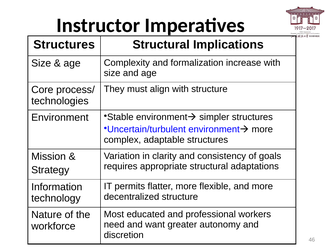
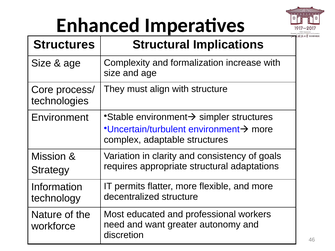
Instructor: Instructor -> Enhanced
